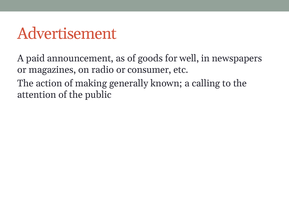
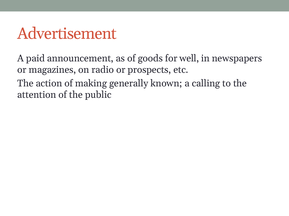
consumer: consumer -> prospects
